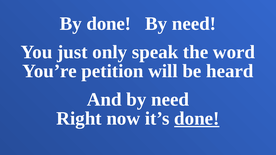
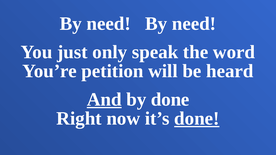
done at (109, 24): done -> need
And underline: none -> present
need at (170, 100): need -> done
